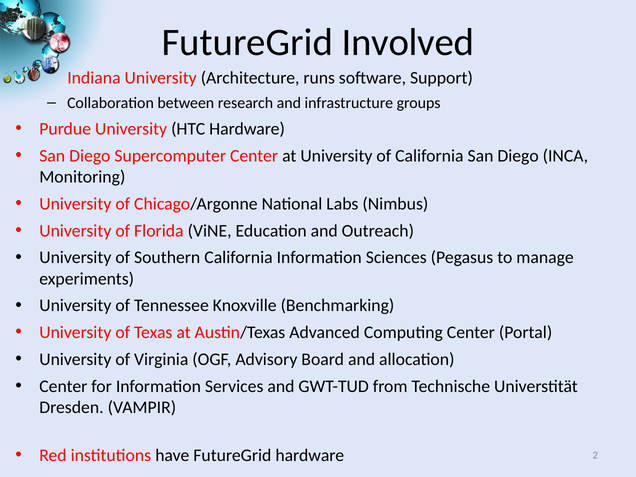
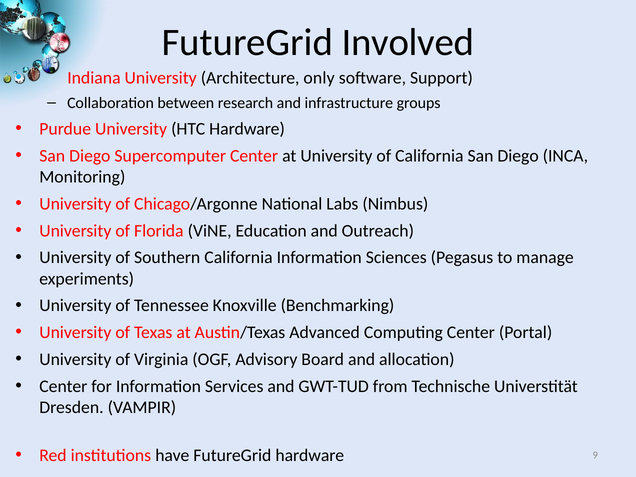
runs: runs -> only
2: 2 -> 9
